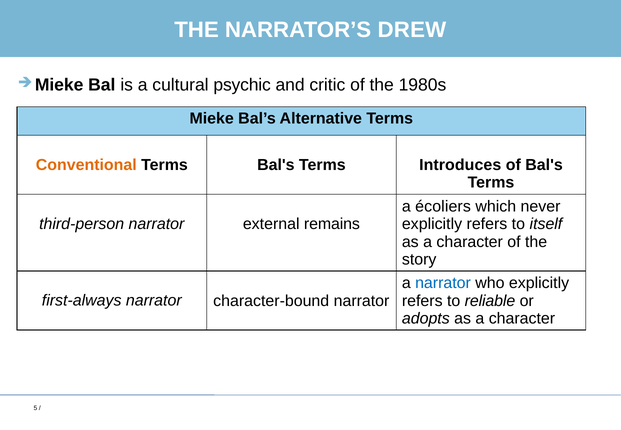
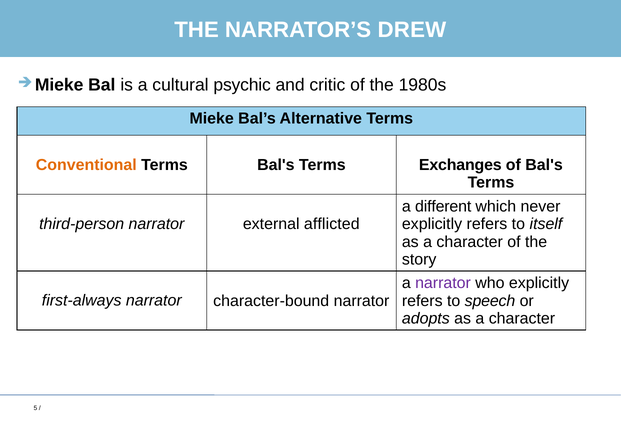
Introduces: Introduces -> Exchanges
écoliers: écoliers -> different
remains: remains -> afflicted
narrator at (443, 283) colour: blue -> purple
reliable: reliable -> speech
